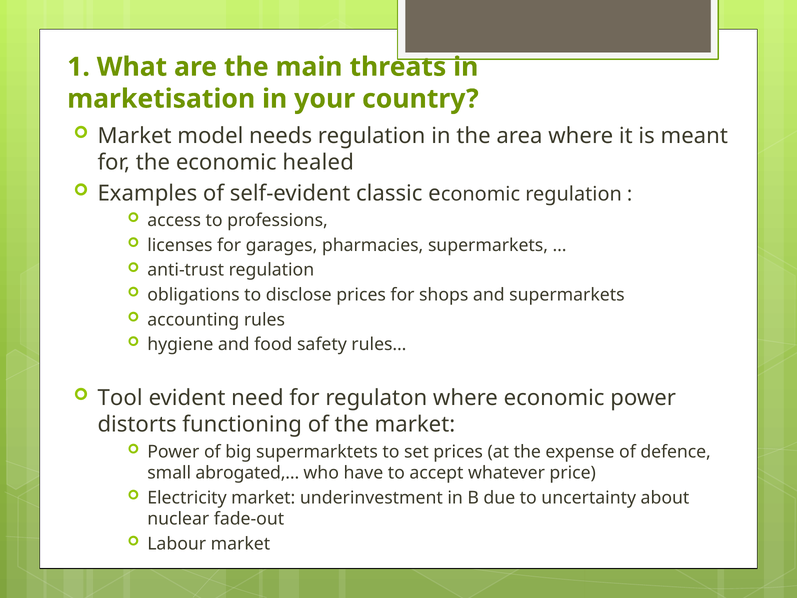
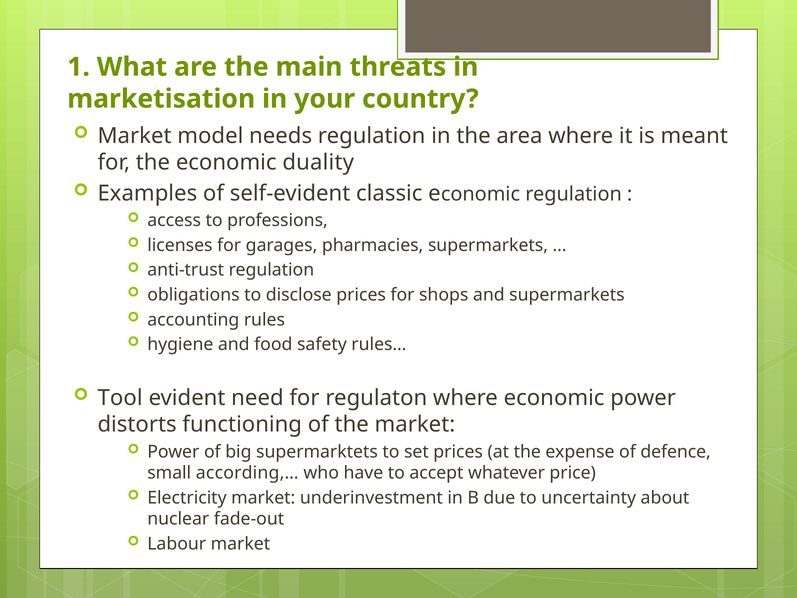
healed: healed -> duality
abrogated,…: abrogated,… -> according,…
